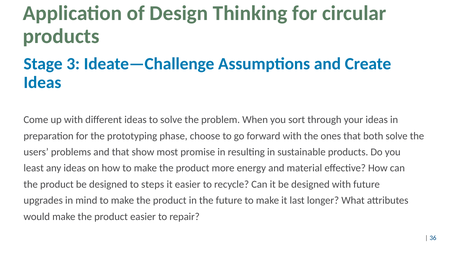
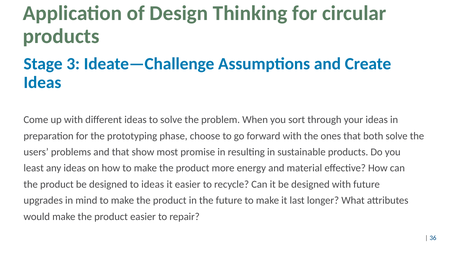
to steps: steps -> ideas
